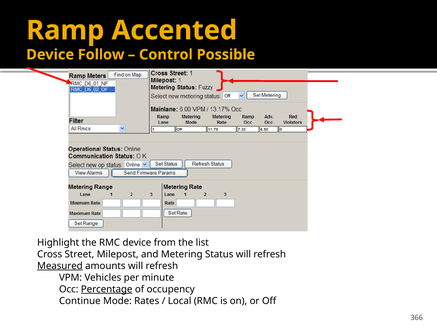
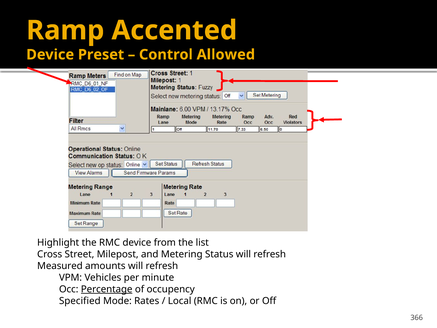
Follow: Follow -> Preset
Possible: Possible -> Allowed
Measured underline: present -> none
Continue: Continue -> Specified
